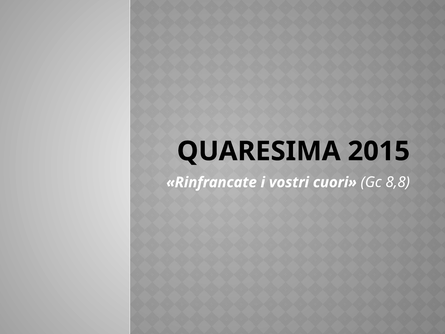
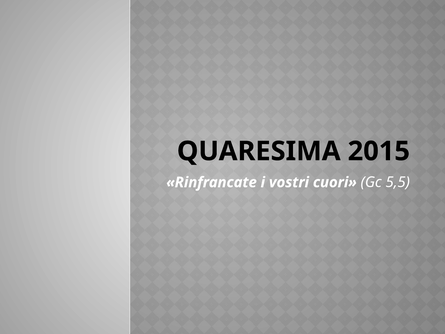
8,8: 8,8 -> 5,5
